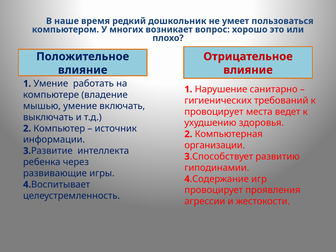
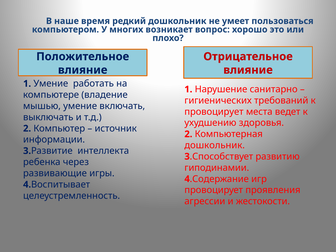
организации at (215, 145): организации -> дошкольник
